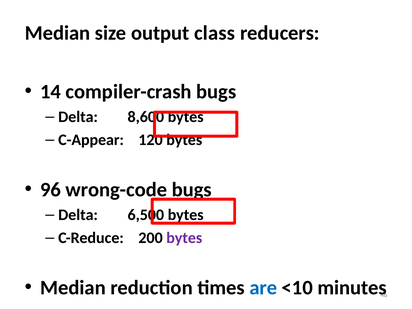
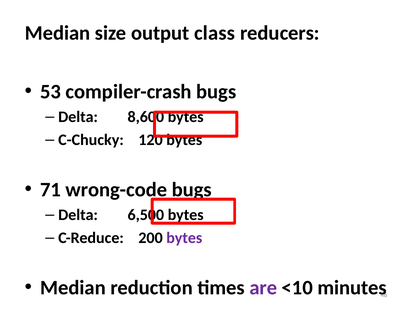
14: 14 -> 53
C-Appear: C-Appear -> C-Chucky
96: 96 -> 71
are colour: blue -> purple
